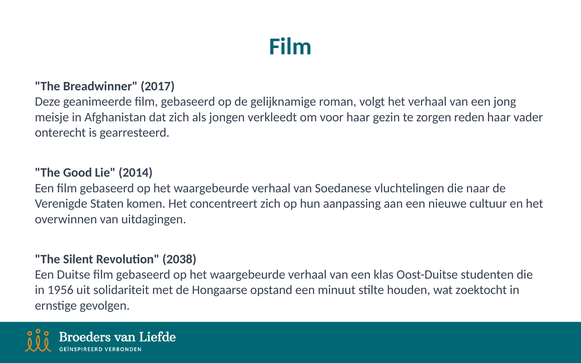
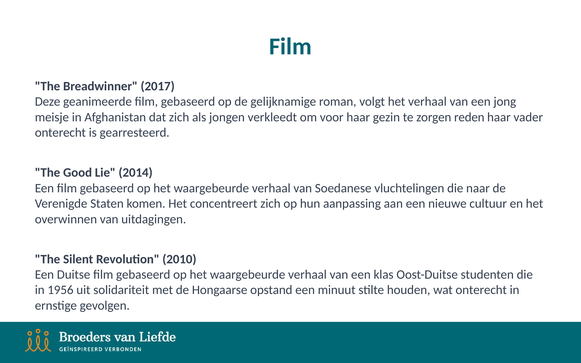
2038: 2038 -> 2010
wat zoektocht: zoektocht -> onterecht
